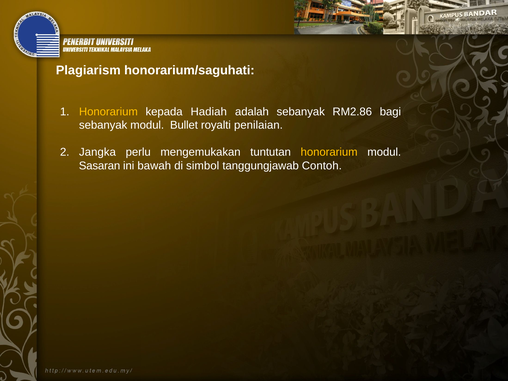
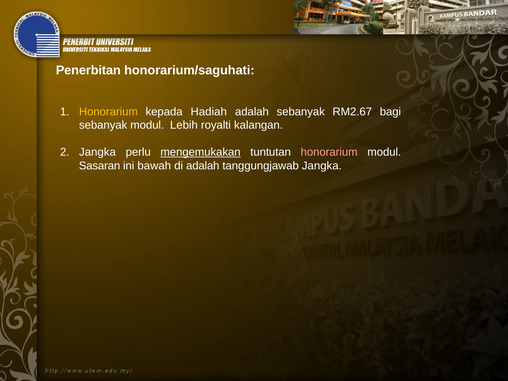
Plagiarism: Plagiarism -> Penerbitan
RM2.86: RM2.86 -> RM2.67
Bullet: Bullet -> Lebih
penilaian: penilaian -> kalangan
mengemukakan underline: none -> present
honorarium at (329, 152) colour: yellow -> pink
di simbol: simbol -> adalah
tanggungjawab Contoh: Contoh -> Jangka
